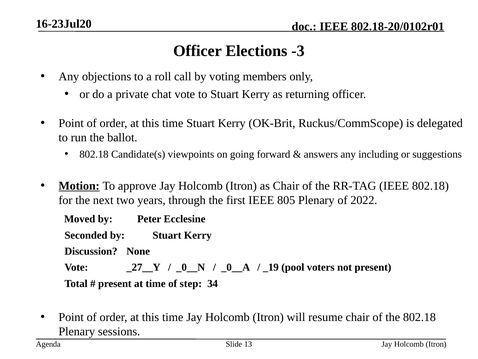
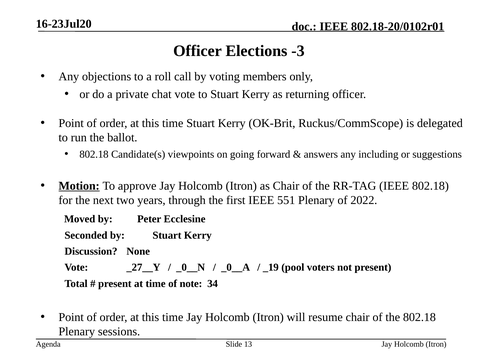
805: 805 -> 551
step: step -> note
